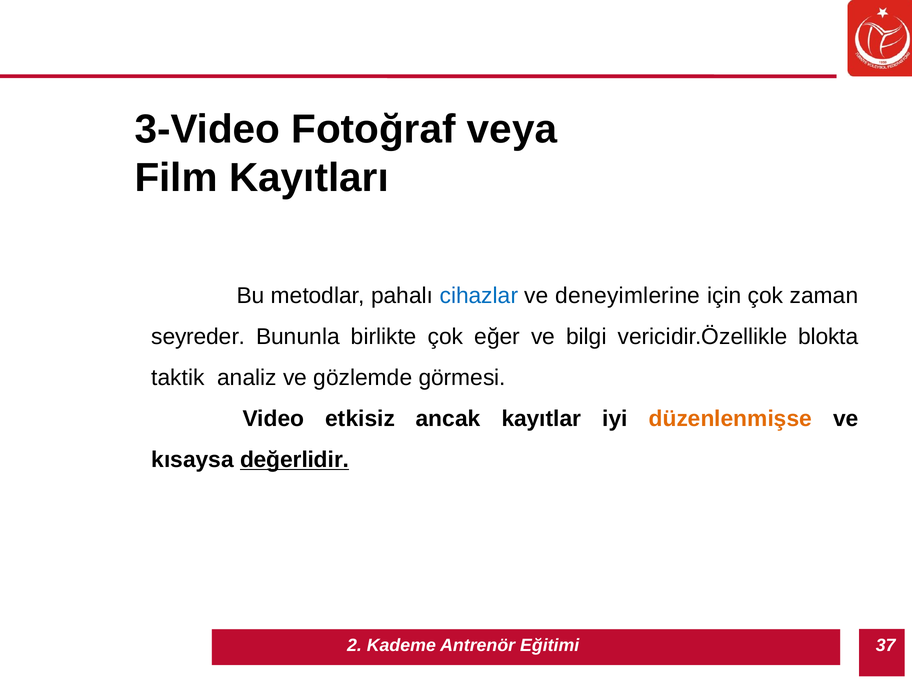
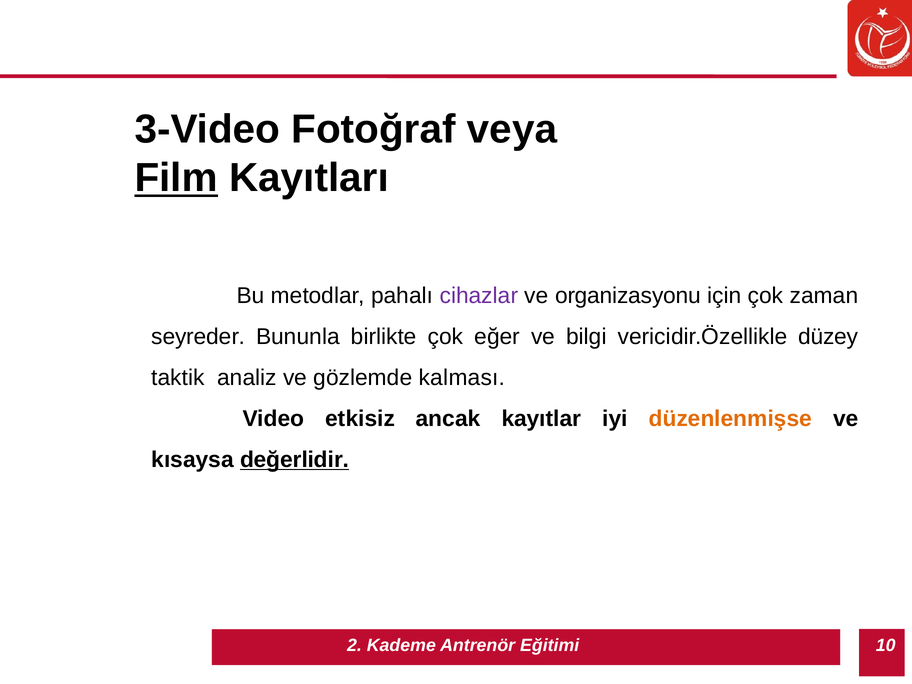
Film underline: none -> present
cihazlar colour: blue -> purple
deneyimlerine: deneyimlerine -> organizasyonu
blokta: blokta -> düzey
görmesi: görmesi -> kalması
37: 37 -> 10
